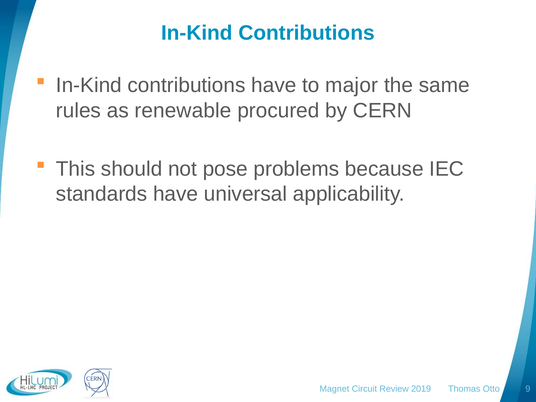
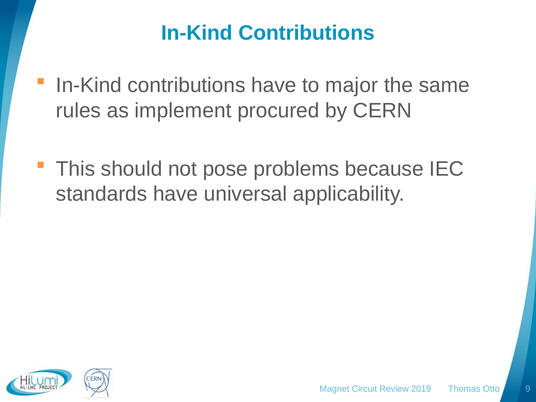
renewable: renewable -> implement
